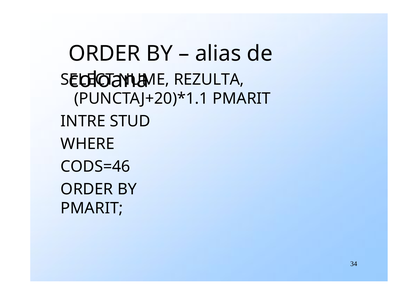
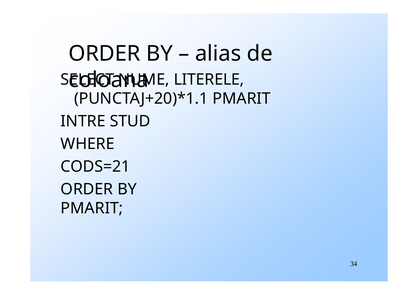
REZULTA: REZULTA -> LITERELE
CODS=46: CODS=46 -> CODS=21
